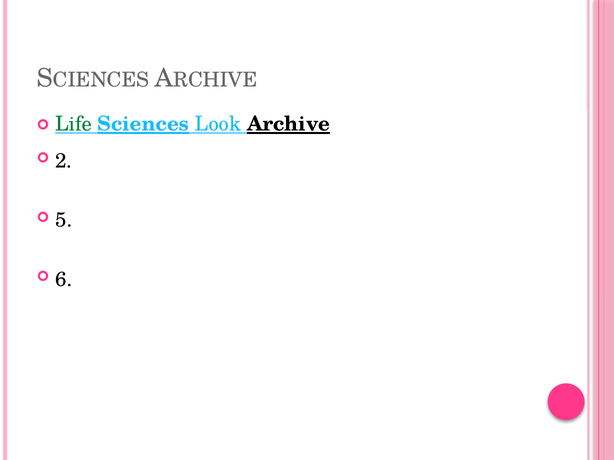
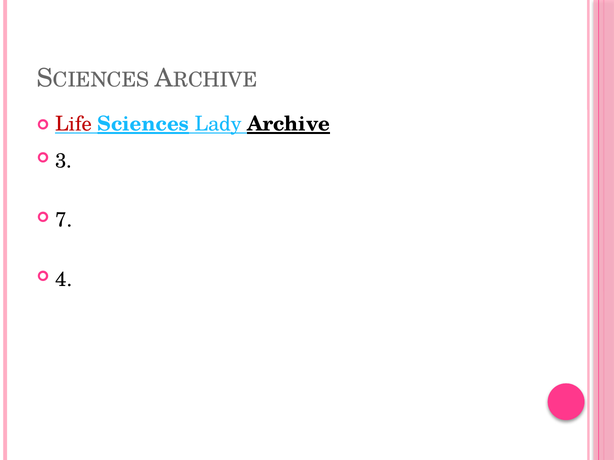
Life colour: green -> red
Look: Look -> Lady
2: 2 -> 3
5: 5 -> 7
6: 6 -> 4
